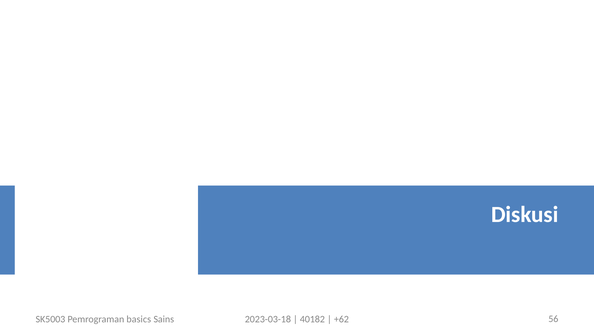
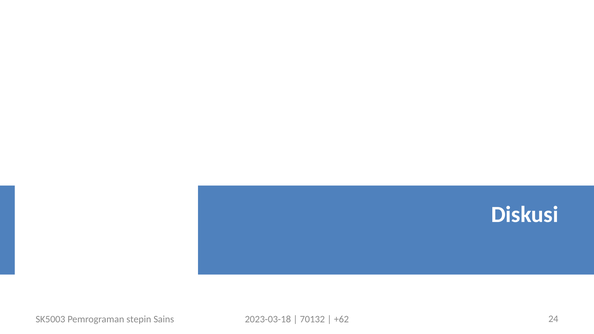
basics: basics -> stepin
40182: 40182 -> 70132
56: 56 -> 24
